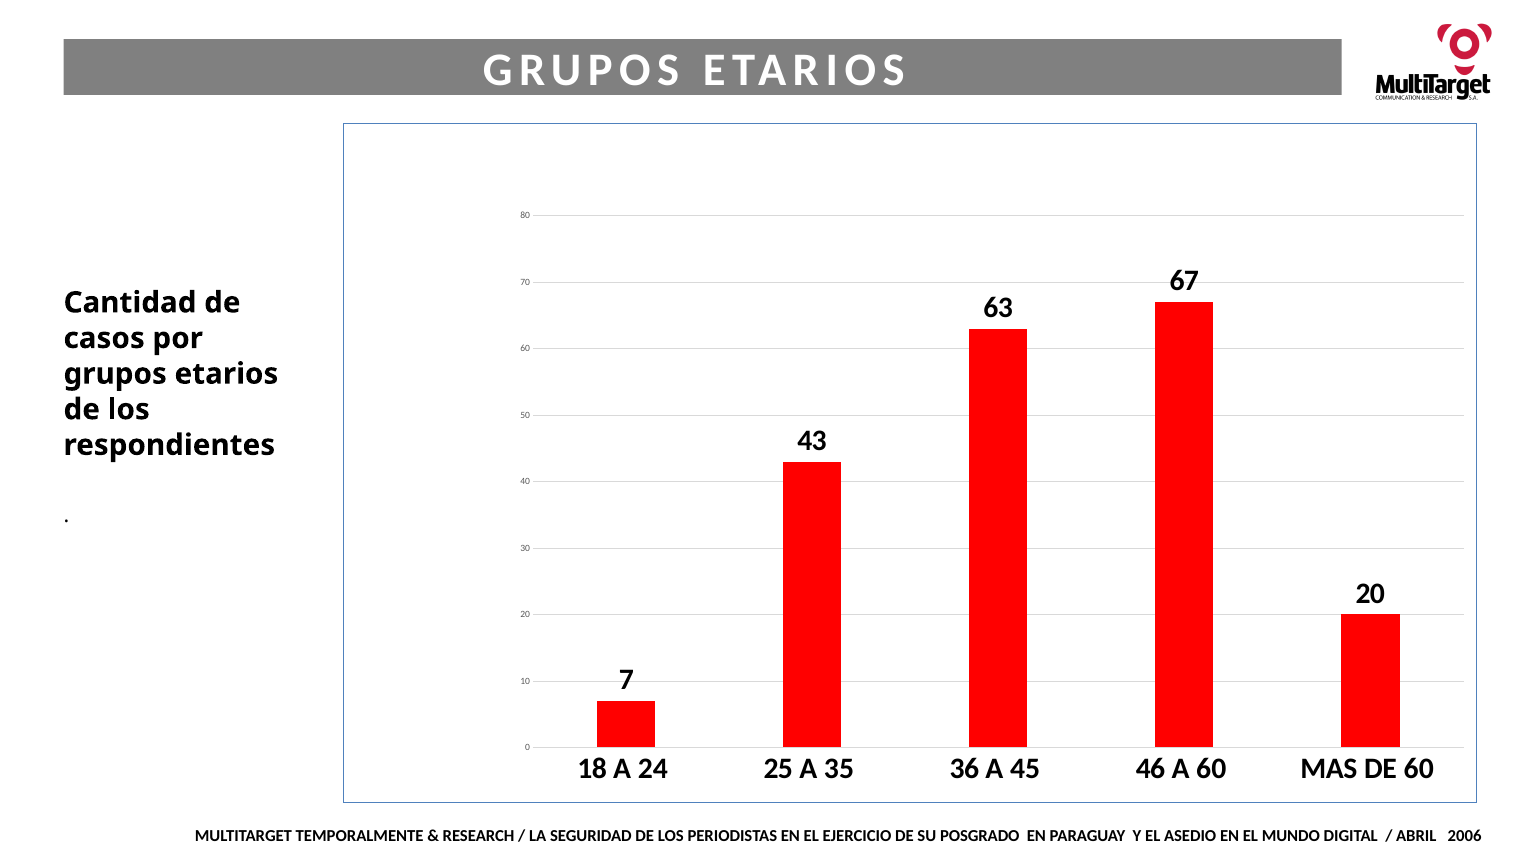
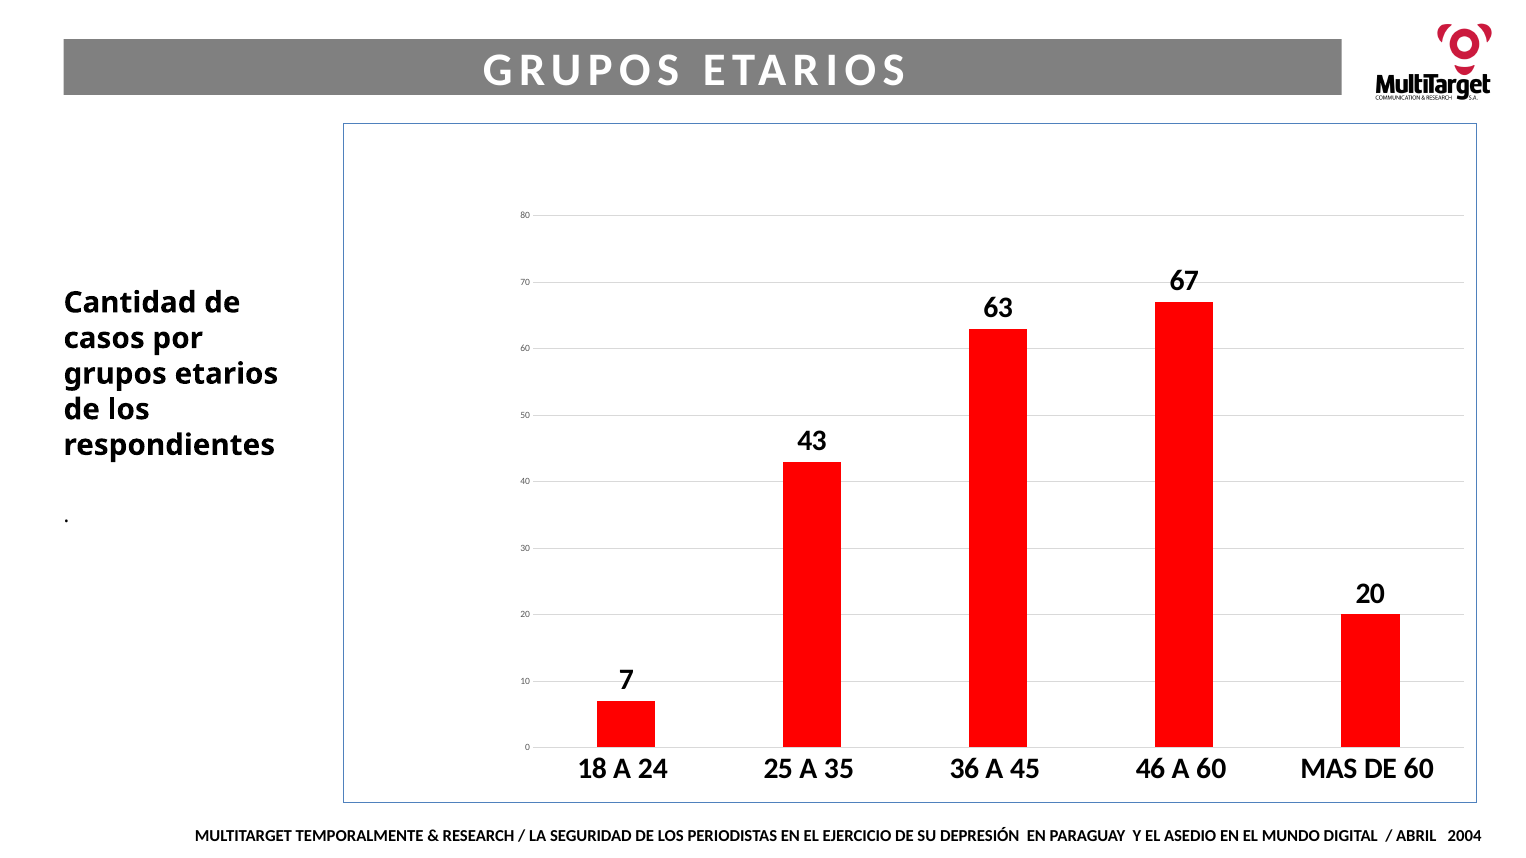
POSGRADO: POSGRADO -> DEPRESIÓN
2006: 2006 -> 2004
